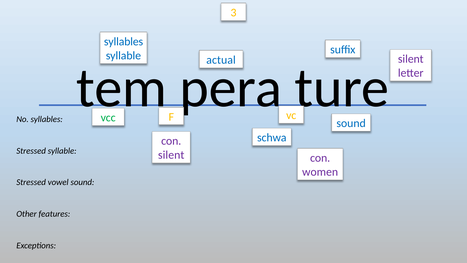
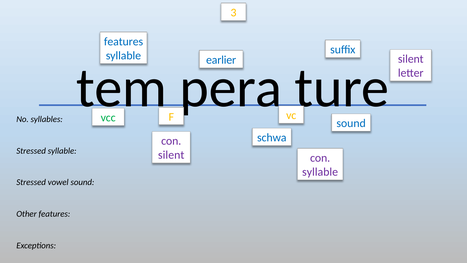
syllables at (124, 41): syllables -> features
actual: actual -> earlier
women at (320, 172): women -> syllable
